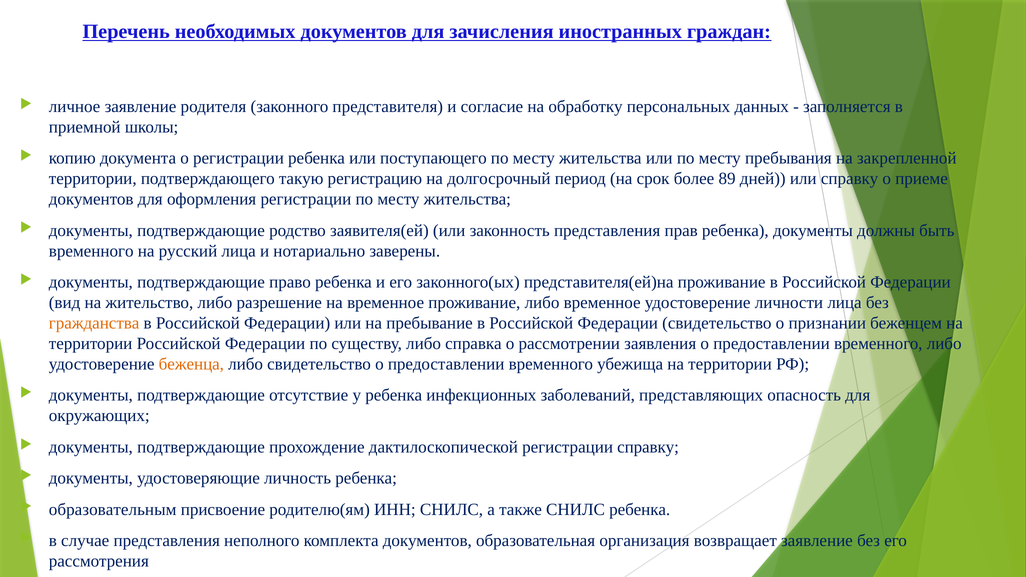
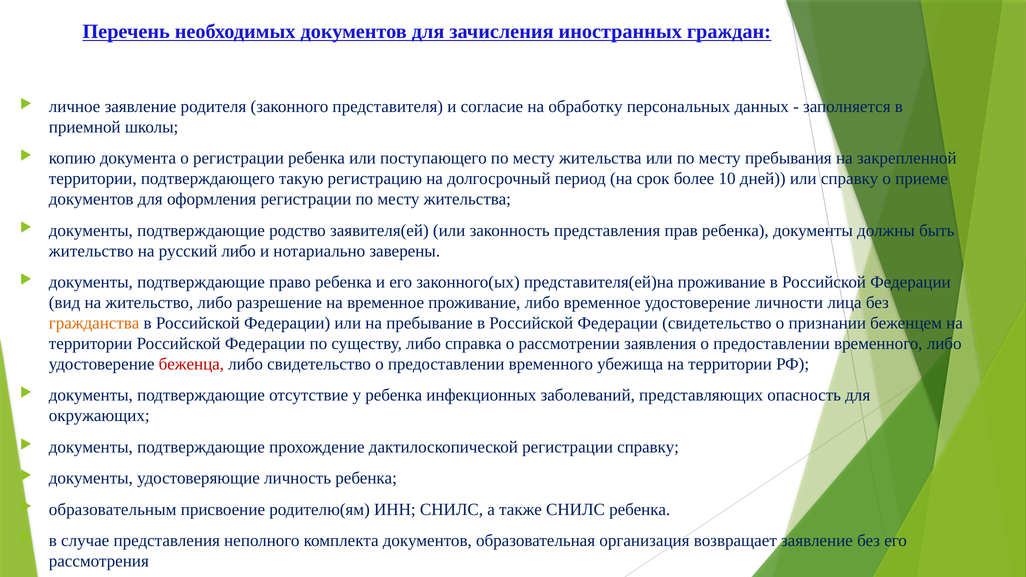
89: 89 -> 10
временного at (91, 251): временного -> жительство
русский лица: лица -> либо
беженца colour: orange -> red
